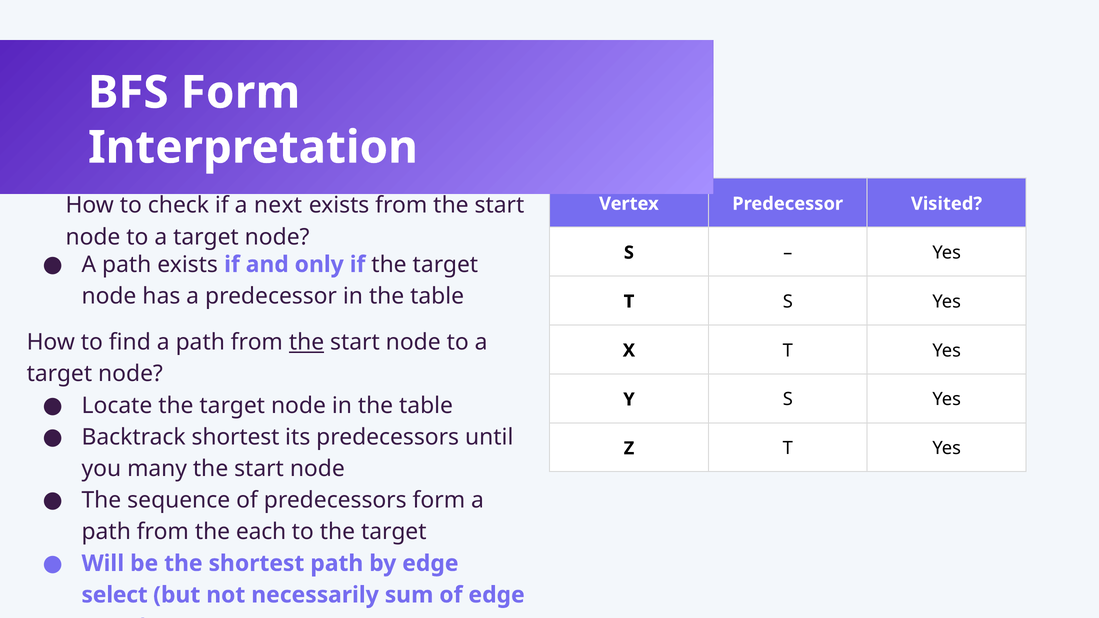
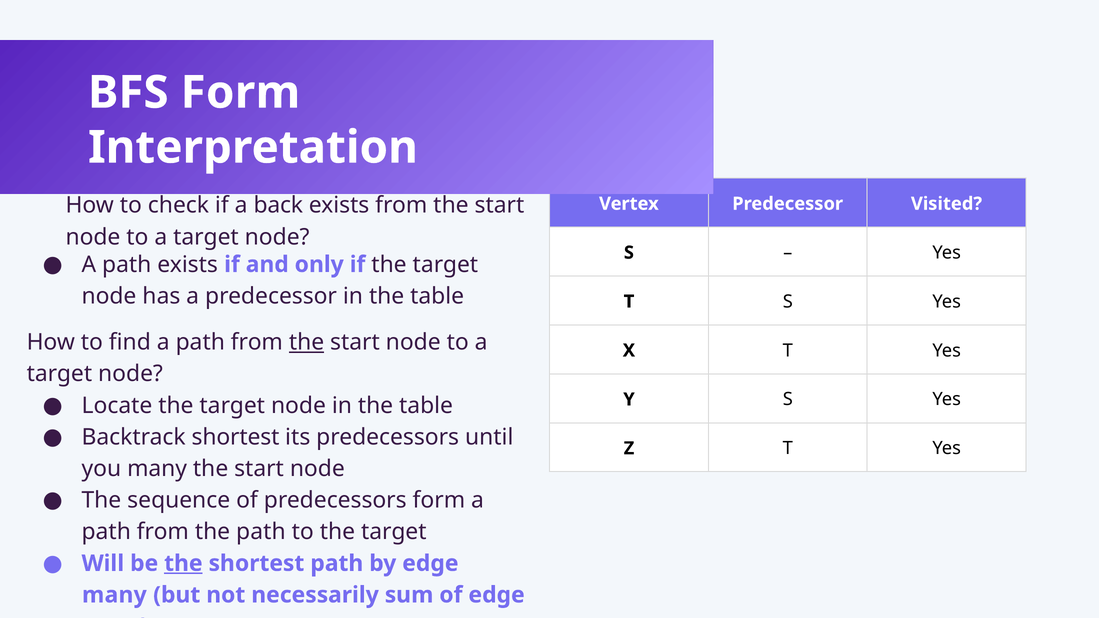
next: next -> back
the each: each -> path
the at (183, 564) underline: none -> present
select at (115, 595): select -> many
